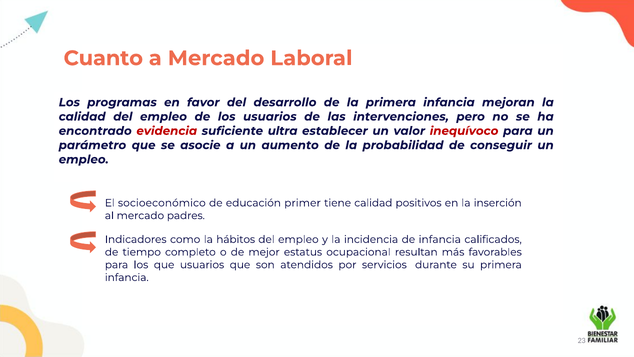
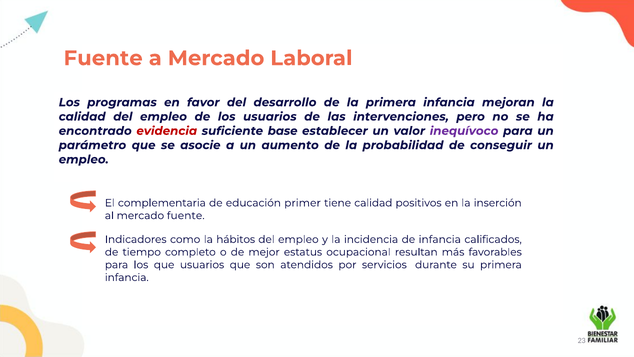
Cuanto at (103, 58): Cuanto -> Fuente
ultra: ultra -> base
inequívoco colour: red -> purple
socioeconómico: socioeconómico -> complementaria
mercado padres: padres -> fuente
